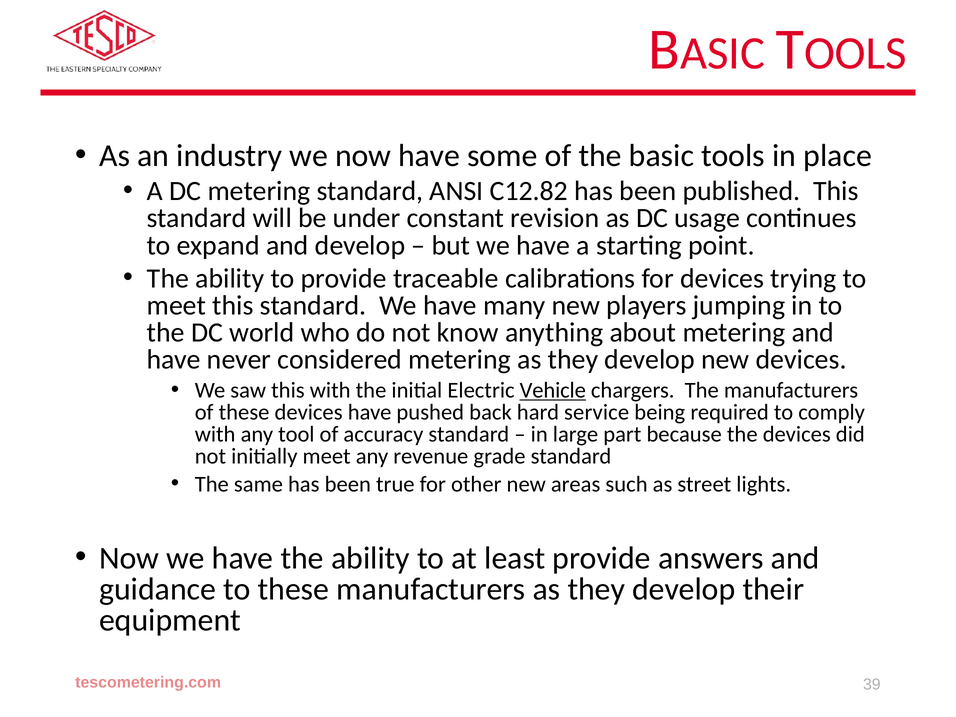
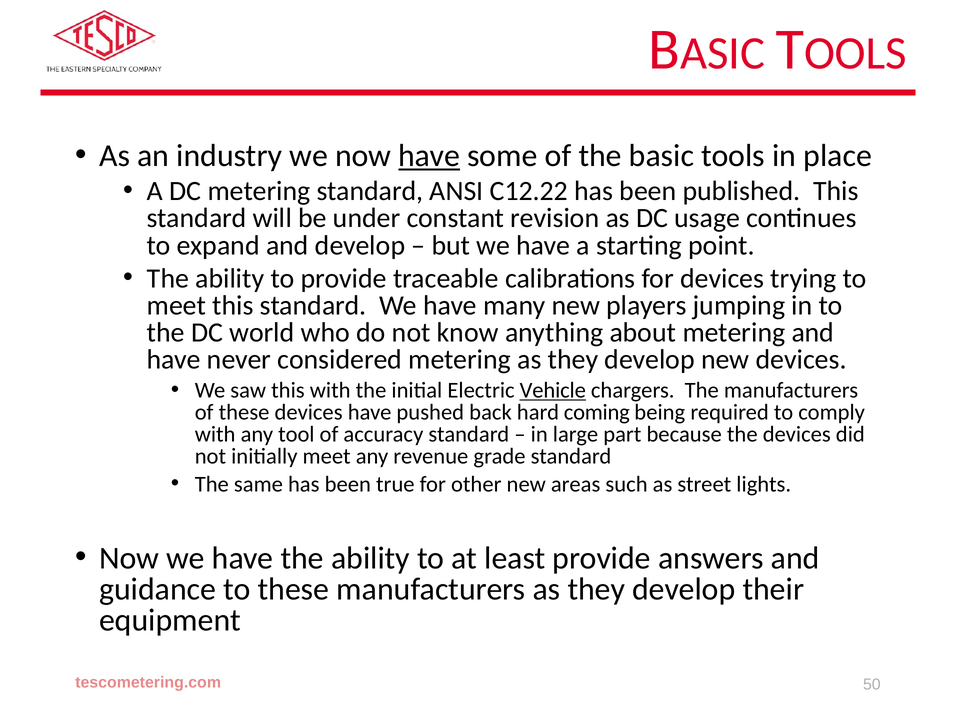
have at (429, 156) underline: none -> present
C12.82: C12.82 -> C12.22
service: service -> coming
39: 39 -> 50
